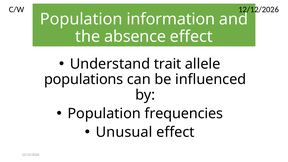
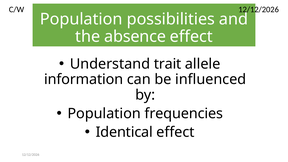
information: information -> possibilities
populations: populations -> information
Unusual: Unusual -> Identical
